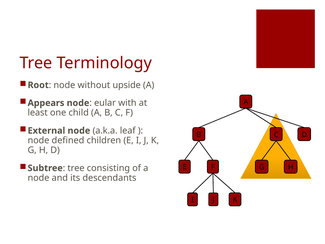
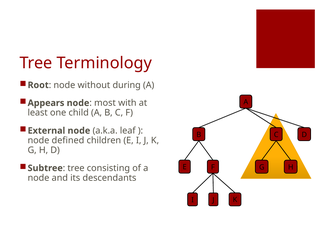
upside: upside -> during
eular: eular -> most
